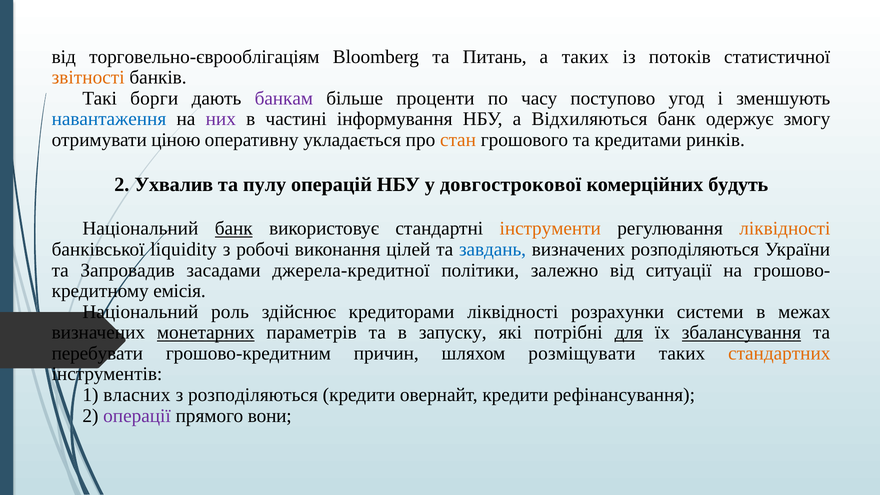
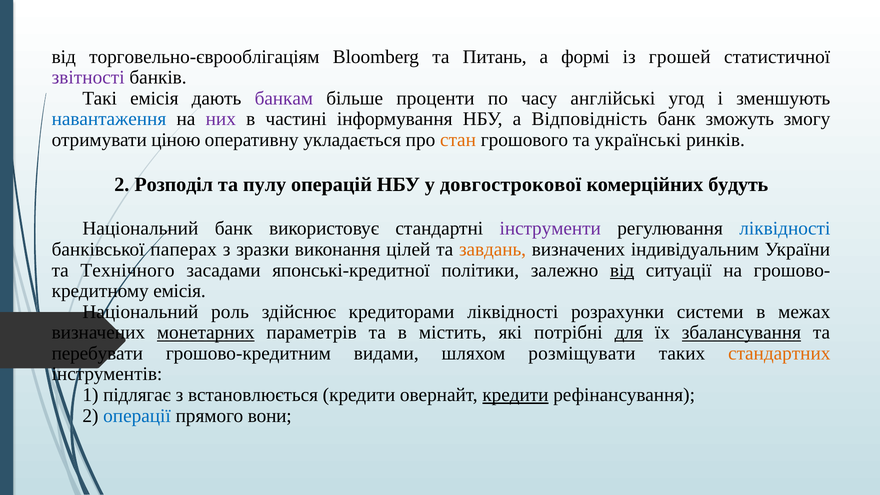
а таких: таких -> формі
потоків: потоків -> грошей
звітності colour: orange -> purple
Такі борги: борги -> емісія
поступово: поступово -> англійські
Відхиляються: Відхиляються -> Відповідність
одержує: одержує -> зможуть
кредитами: кредитами -> українські
Ухвалив: Ухвалив -> Розподіл
банк at (234, 229) underline: present -> none
інструменти colour: orange -> purple
ліквідності at (785, 229) colour: orange -> blue
liquidity: liquidity -> паперах
робочі: робочі -> зразки
завдань colour: blue -> orange
визначених розподіляються: розподіляються -> індивідуальним
Запровадив: Запровадив -> Технічного
джерела-кредитної: джерела-кредитної -> японські-кредитної
від at (622, 270) underline: none -> present
запуску: запуску -> містить
причин: причин -> видами
власних: власних -> підлягає
з розподіляються: розподіляються -> встановлюється
кредити at (515, 395) underline: none -> present
операції colour: purple -> blue
